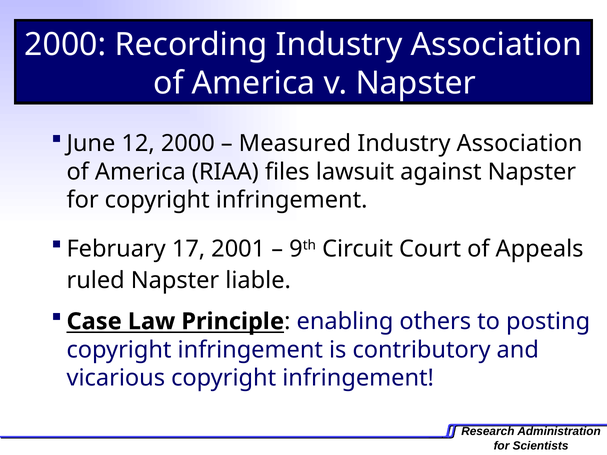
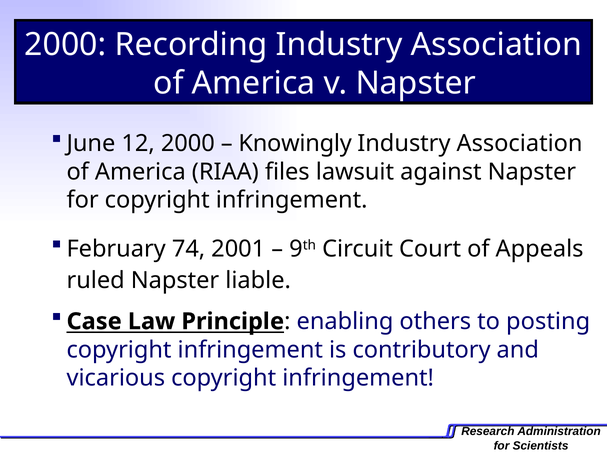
Measured: Measured -> Knowingly
17: 17 -> 74
